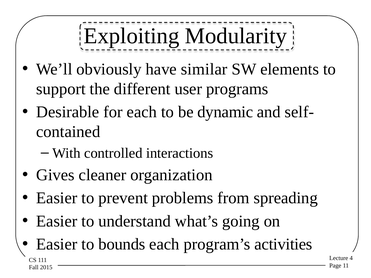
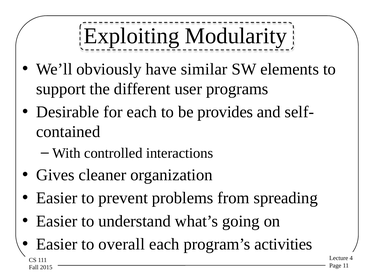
dynamic: dynamic -> provides
bounds: bounds -> overall
